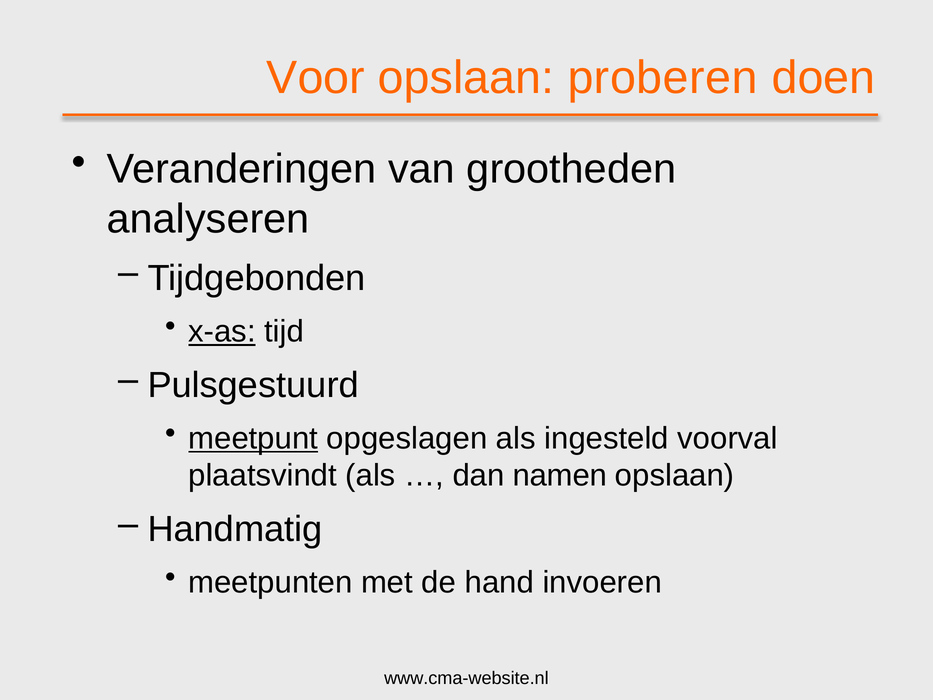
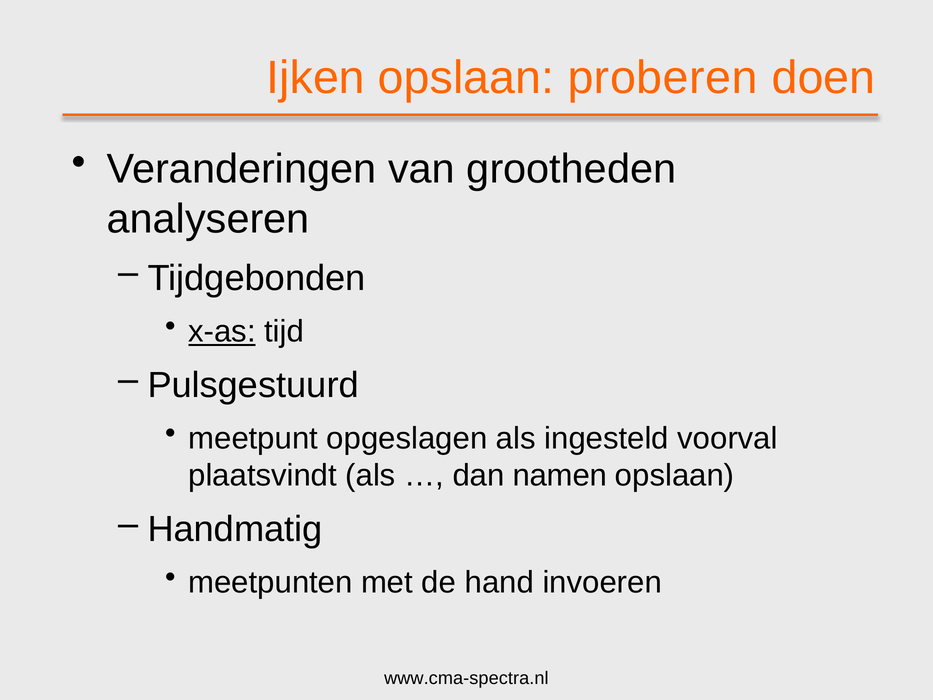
Voor: Voor -> Ijken
meetpunt underline: present -> none
www.cma-website.nl: www.cma-website.nl -> www.cma-spectra.nl
